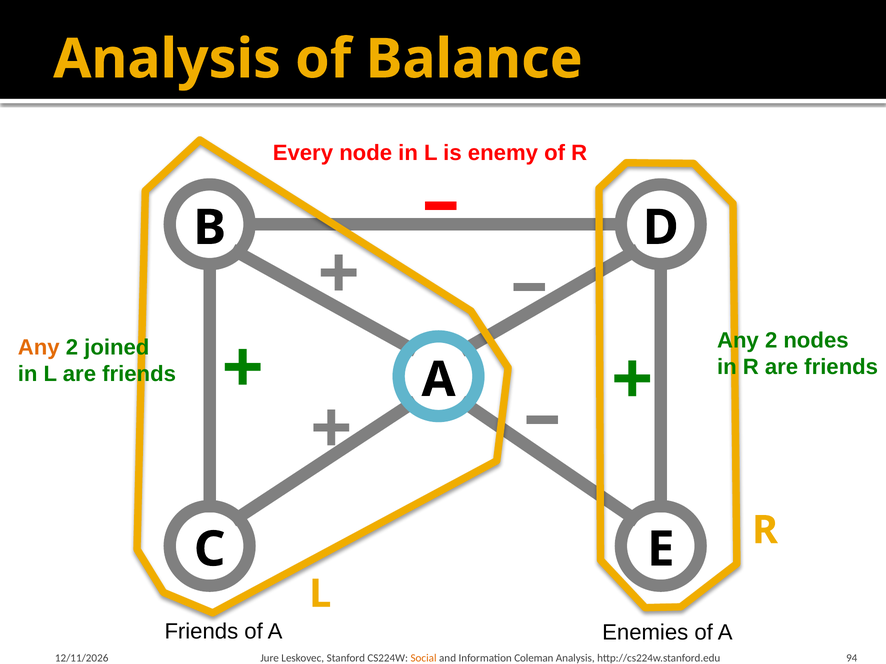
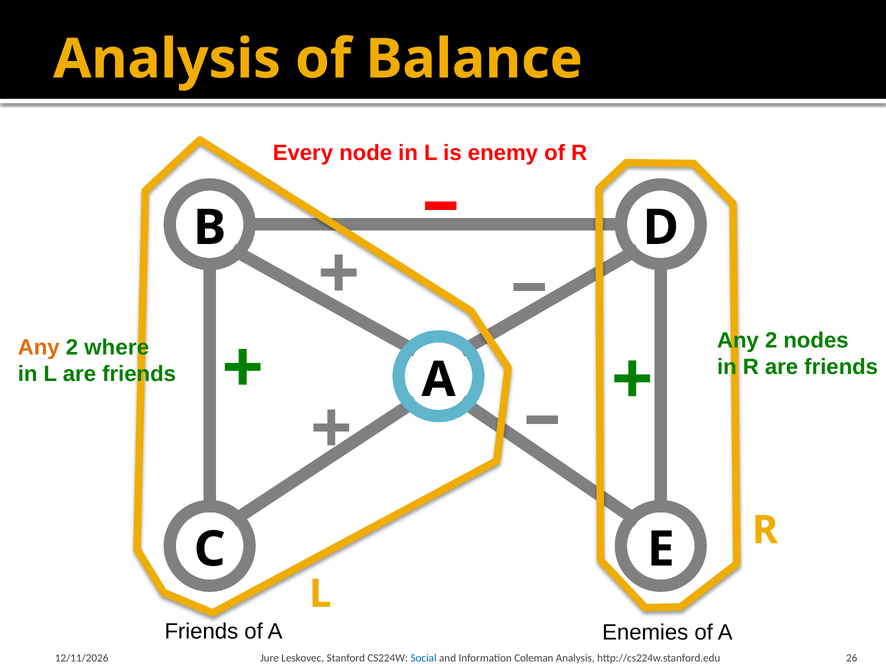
joined: joined -> where
Social colour: orange -> blue
94: 94 -> 26
